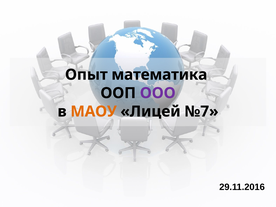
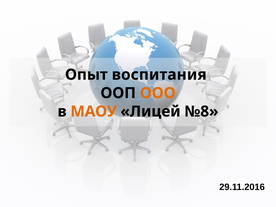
математика: математика -> воспитания
ООО colour: purple -> orange
№7: №7 -> №8
